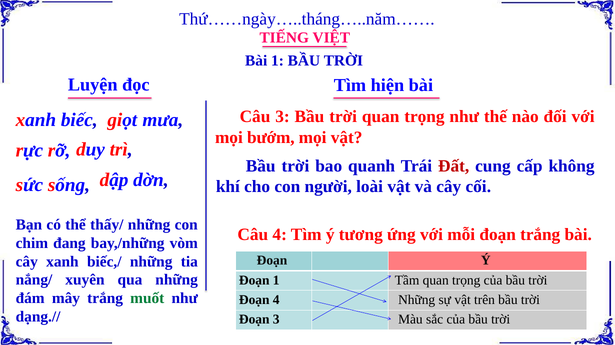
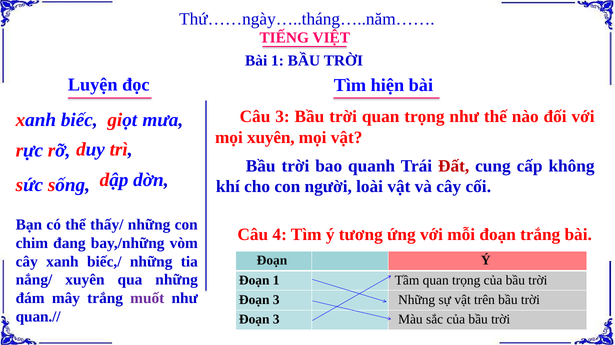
mọi bướm: bướm -> xuyên
muốt colour: green -> purple
4 at (276, 300): 4 -> 3
dạng.//: dạng.// -> quan.//
